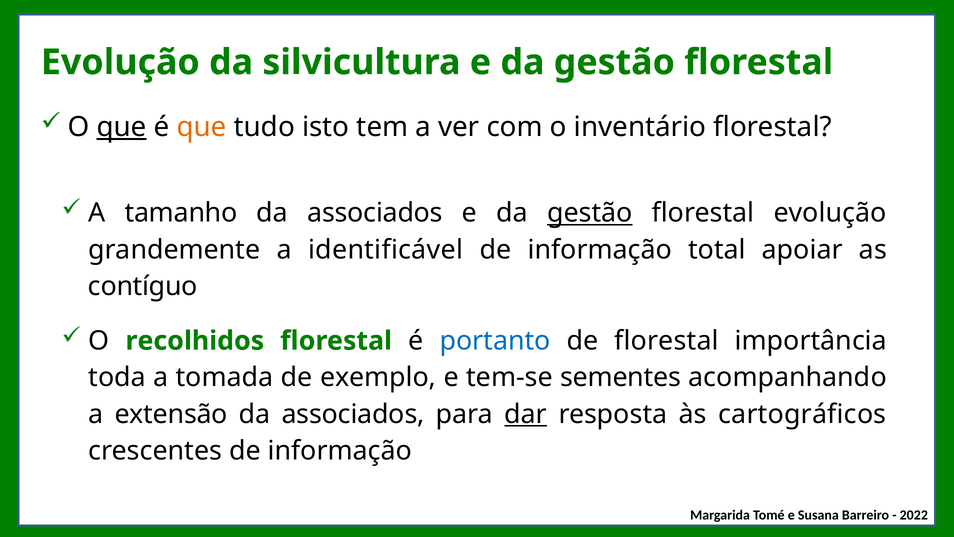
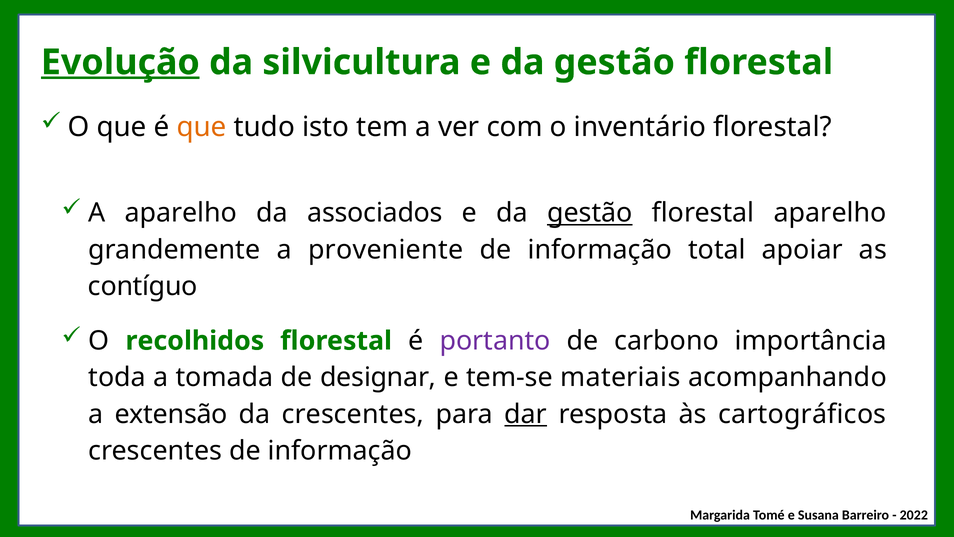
Evolução at (120, 62) underline: none -> present
que at (122, 127) underline: present -> none
A tamanho: tamanho -> aparelho
florestal evolução: evolução -> aparelho
identificável: identificável -> proveniente
portanto colour: blue -> purple
de florestal: florestal -> carbono
exemplo: exemplo -> designar
sementes: sementes -> materiais
associados at (353, 414): associados -> crescentes
